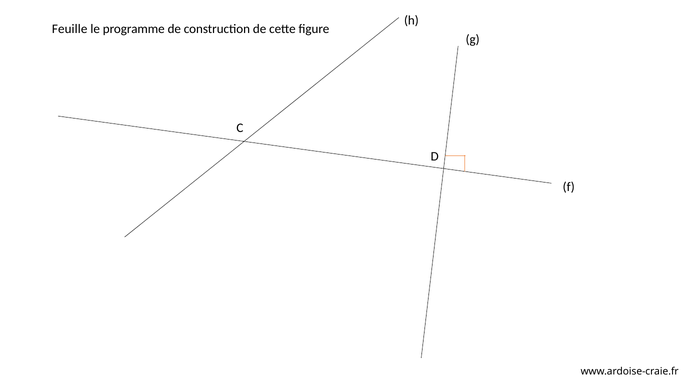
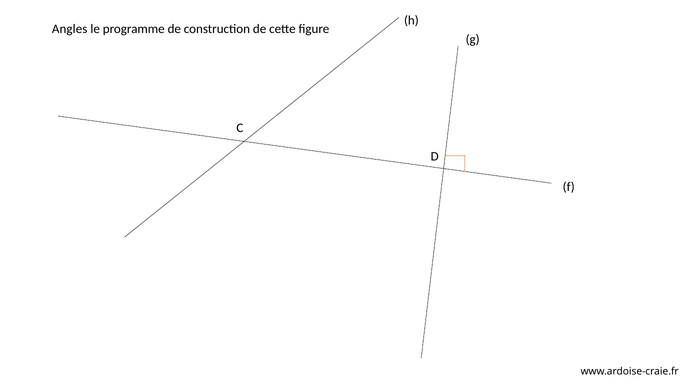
Feuille: Feuille -> Angles
